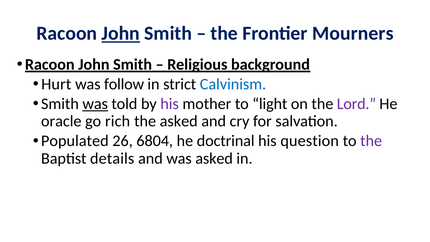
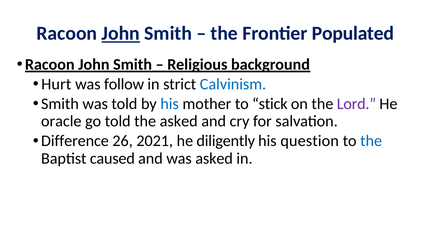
Mourners: Mourners -> Populated
was at (95, 104) underline: present -> none
his at (170, 104) colour: purple -> blue
light: light -> stick
go rich: rich -> told
Populated: Populated -> Difference
6804: 6804 -> 2021
doctrinal: doctrinal -> diligently
the at (371, 141) colour: purple -> blue
details: details -> caused
